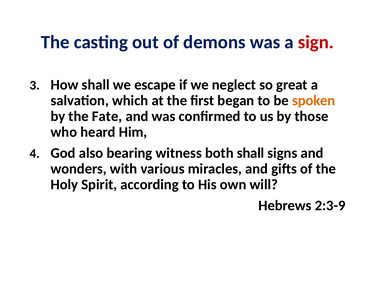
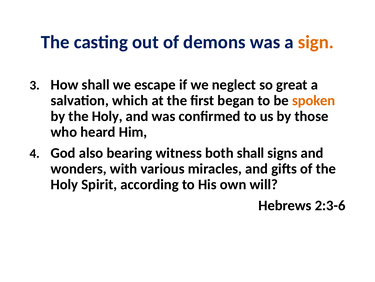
sign colour: red -> orange
by the Fate: Fate -> Holy
2:3-9: 2:3-9 -> 2:3-6
